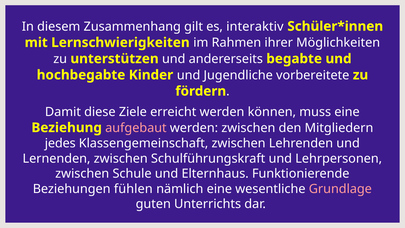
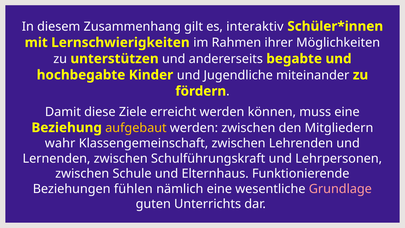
vorbereitete: vorbereitete -> miteinander
aufgebaut colour: pink -> yellow
jedes: jedes -> wahr
